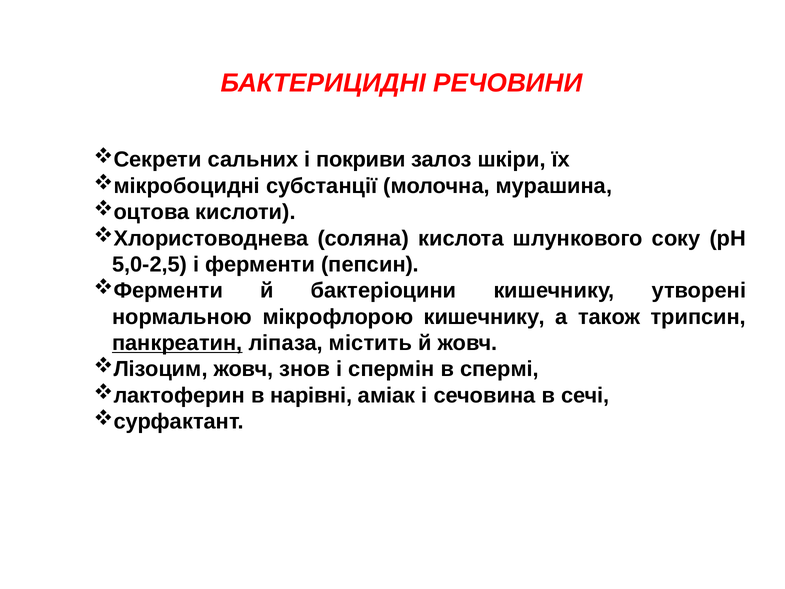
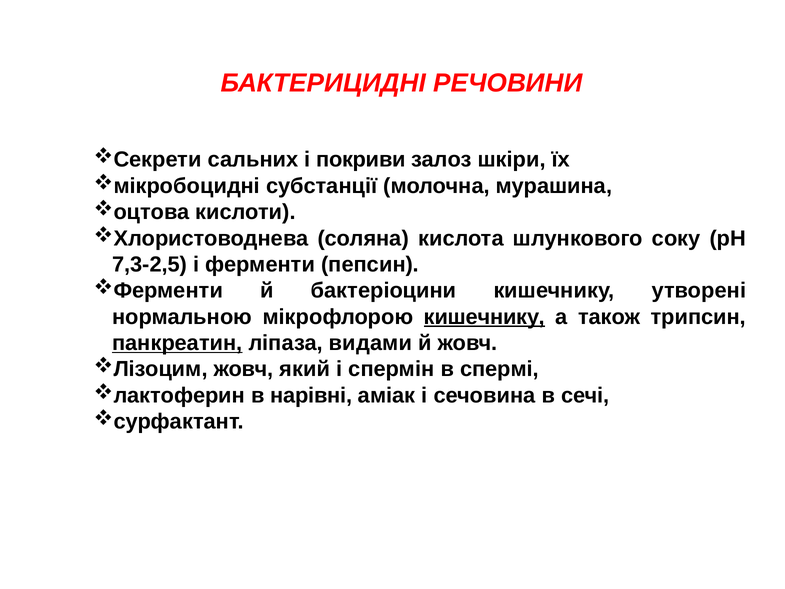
5,0-2,5: 5,0-2,5 -> 7,3-2,5
кишечнику at (484, 317) underline: none -> present
містить: містить -> видами
знов: знов -> який
